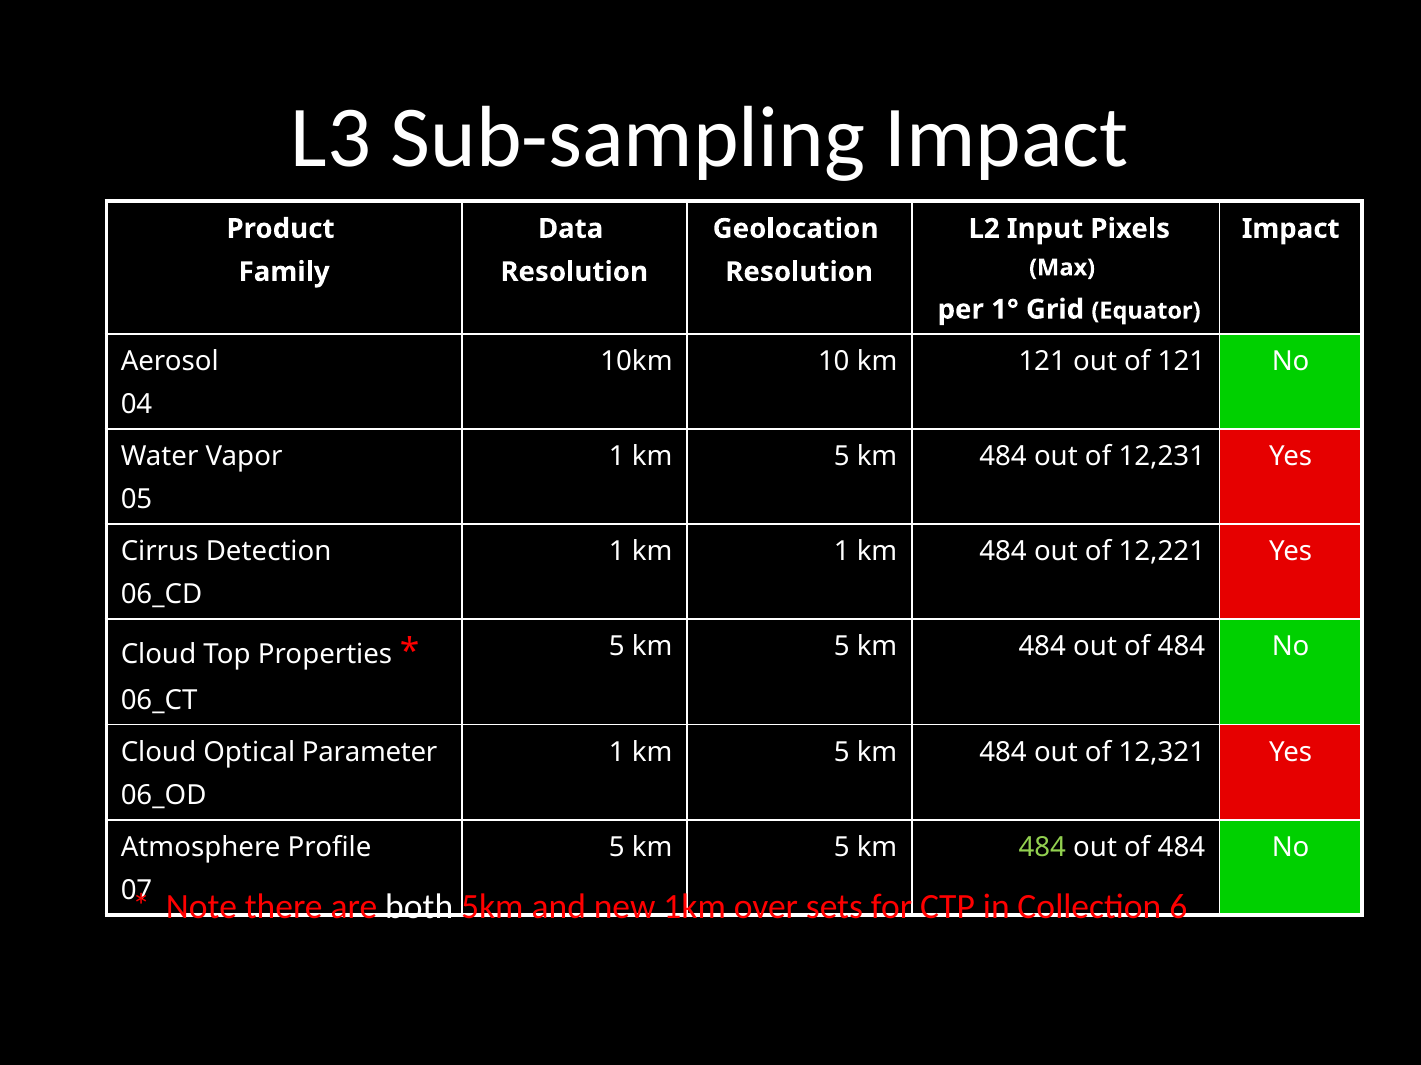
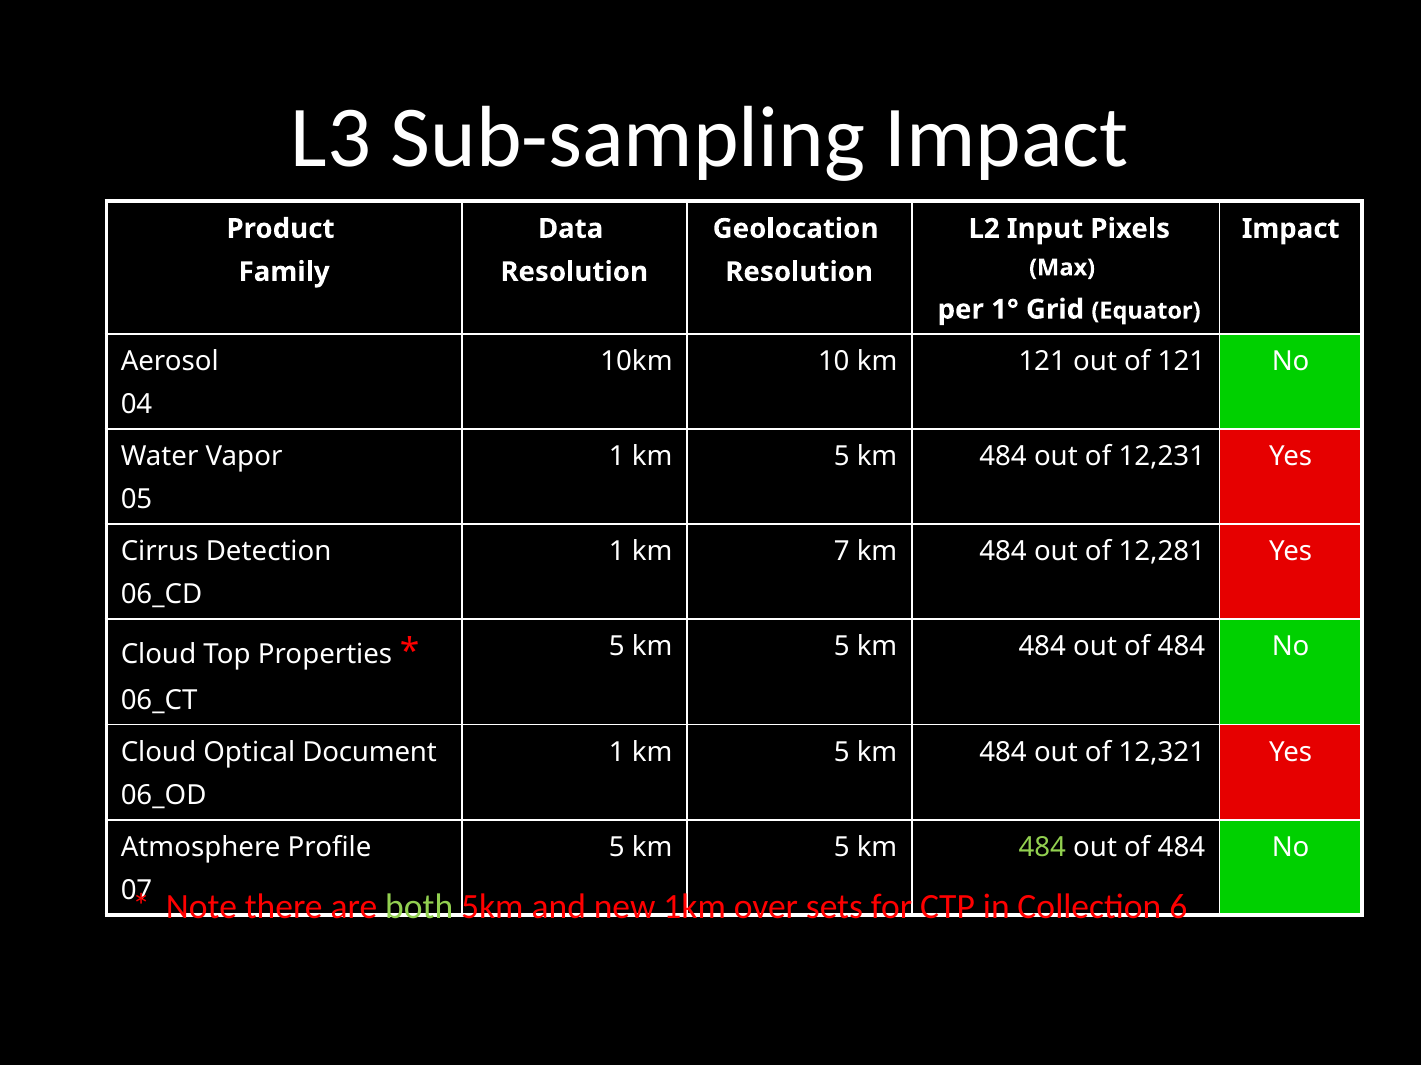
km 1: 1 -> 7
12,221: 12,221 -> 12,281
Parameter: Parameter -> Document
both colour: white -> light green
